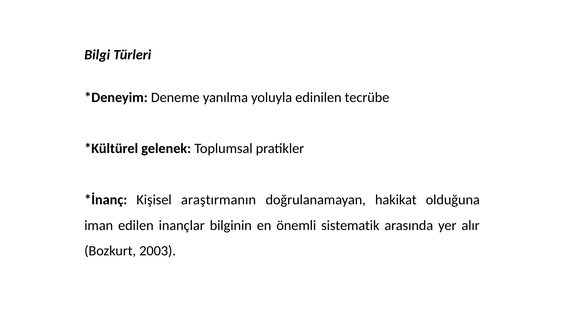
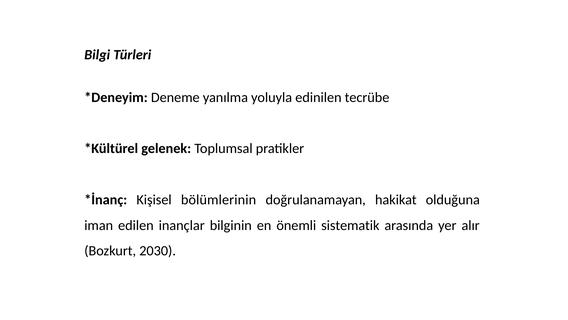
araştırmanın: araştırmanın -> bölümlerinin
2003: 2003 -> 2030
